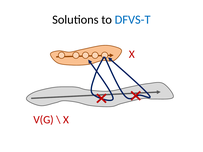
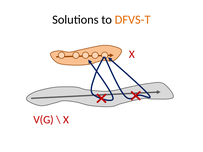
DFVS-T colour: blue -> orange
